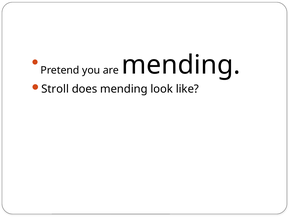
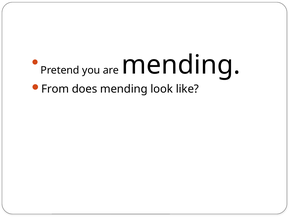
Stroll: Stroll -> From
